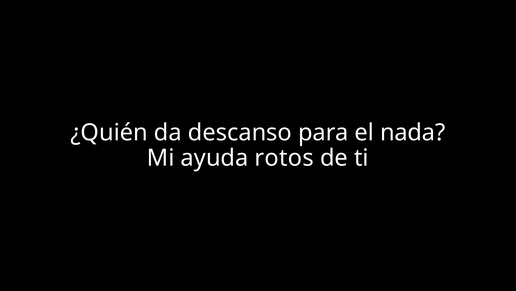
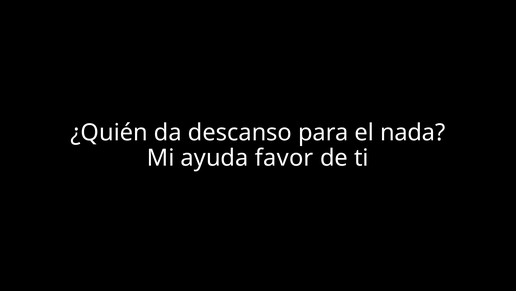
rotos: rotos -> favor
